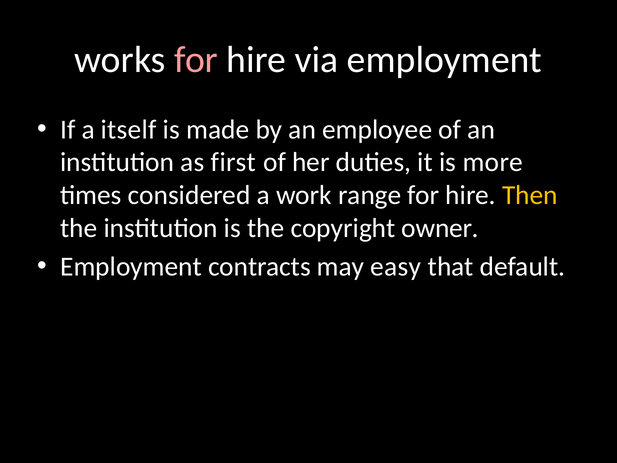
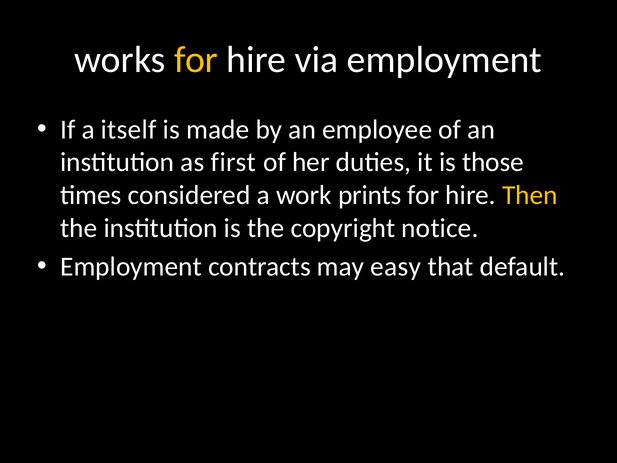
for at (196, 60) colour: pink -> yellow
more: more -> those
range: range -> prints
owner: owner -> notice
